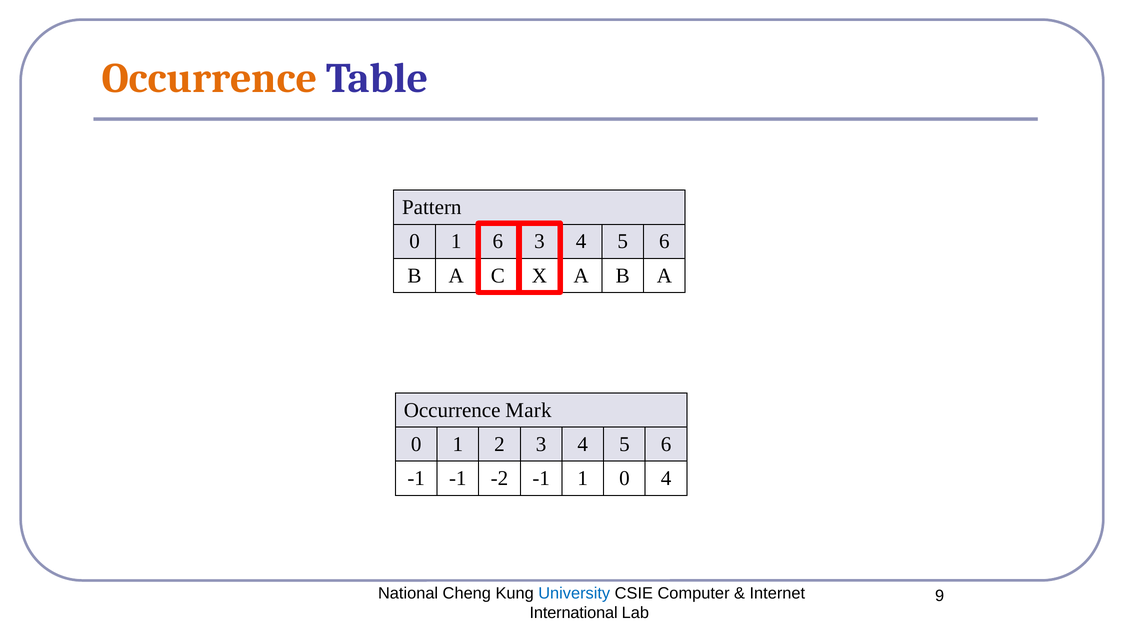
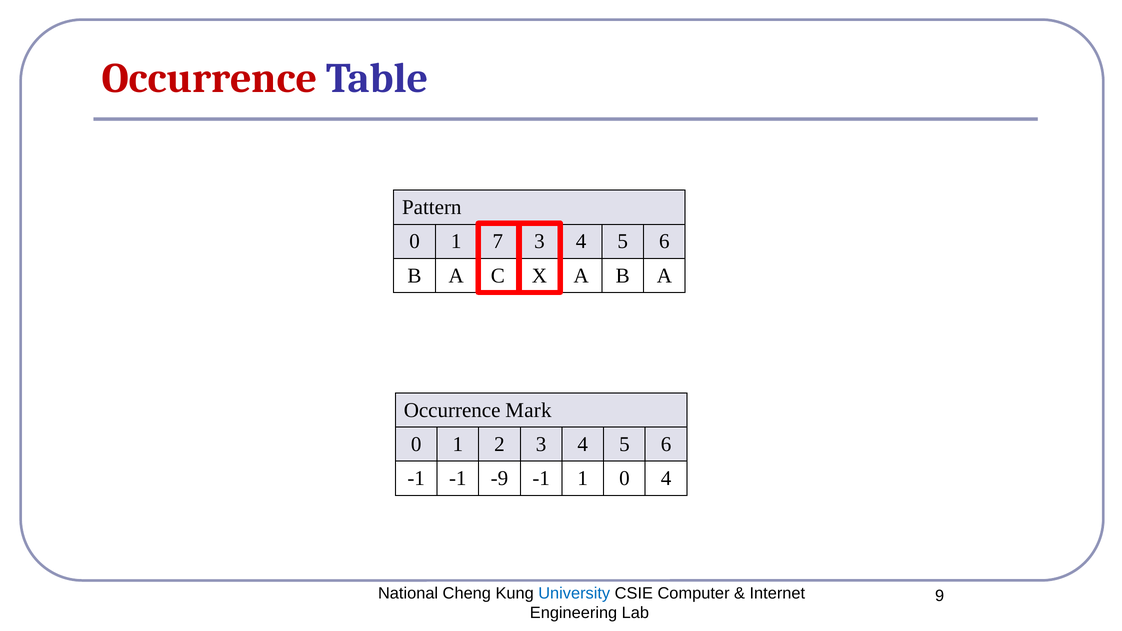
Occurrence at (210, 79) colour: orange -> red
1 6: 6 -> 7
-2: -2 -> -9
International: International -> Engineering
